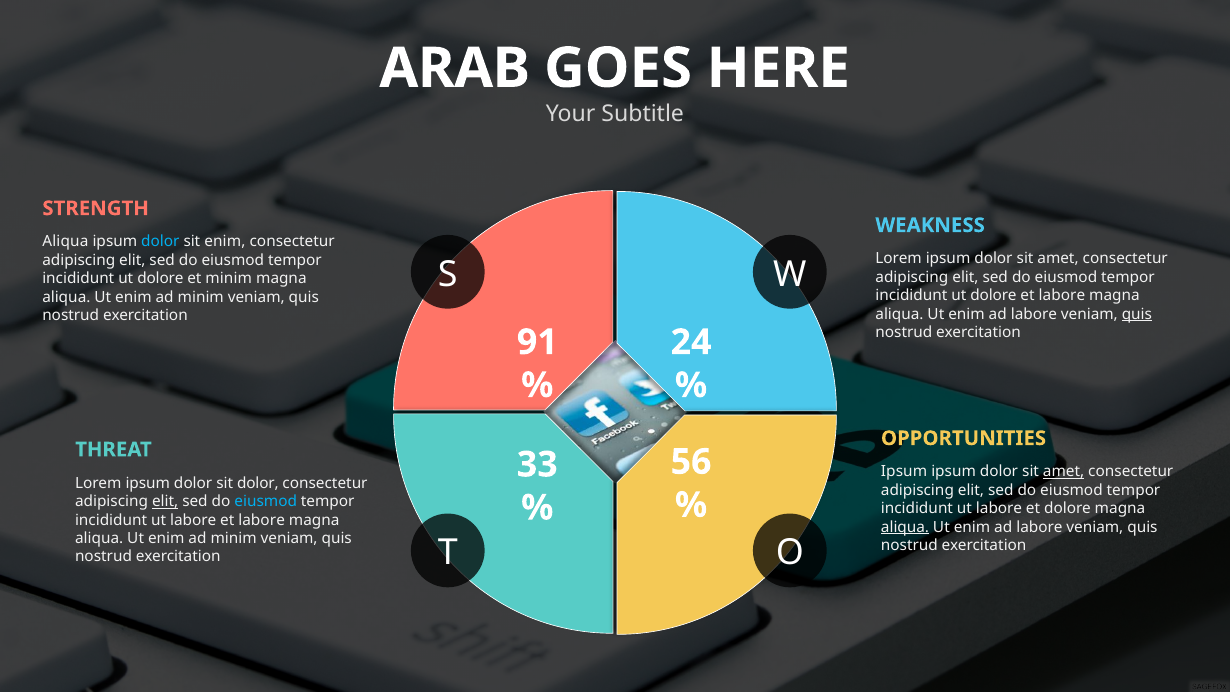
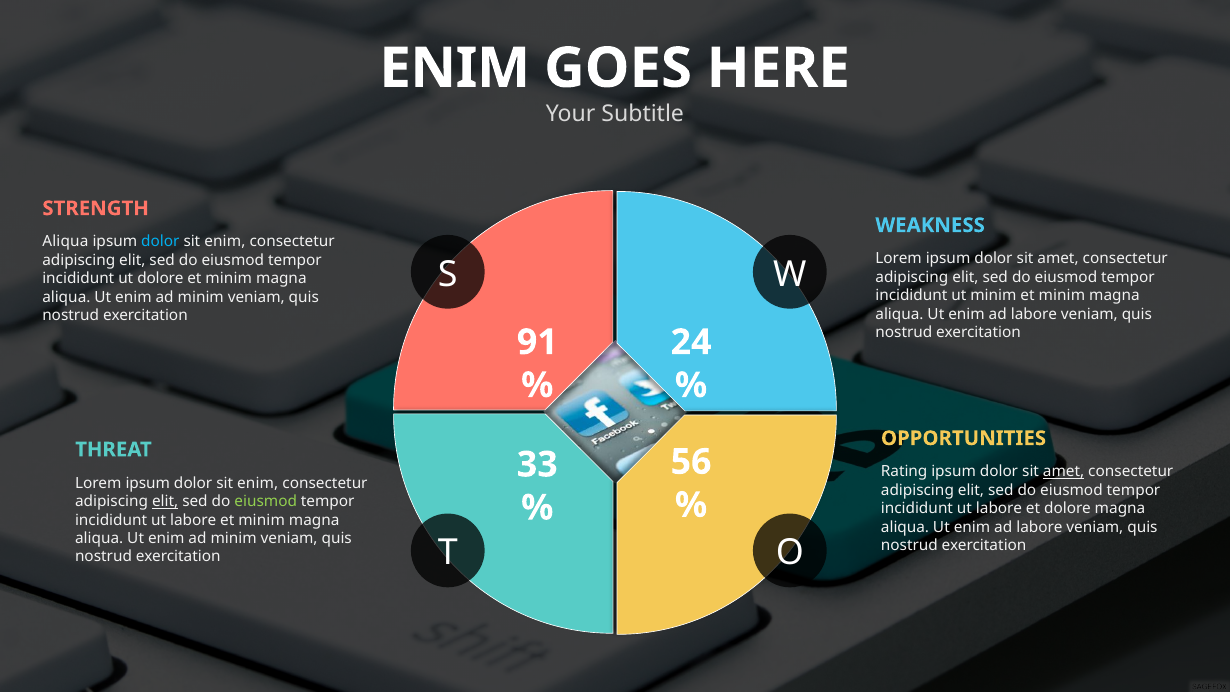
ARAB at (455, 68): ARAB -> ENIM
dolore at (994, 296): dolore -> minim
labore at (1062, 296): labore -> minim
quis at (1137, 314) underline: present -> none
Ipsum at (904, 472): Ipsum -> Rating
dolor at (258, 483): dolor -> enim
eiusmod at (266, 501) colour: light blue -> light green
labore et labore: labore -> minim
aliqua at (905, 527) underline: present -> none
